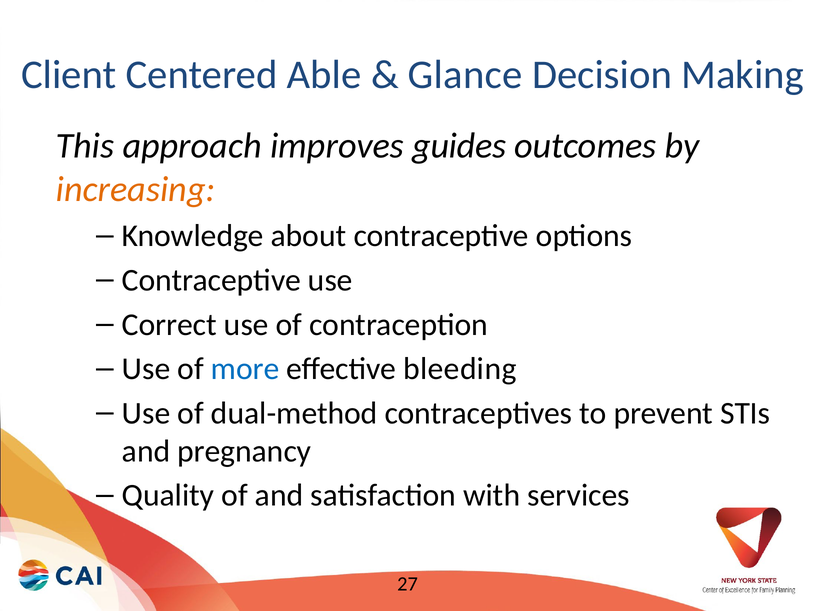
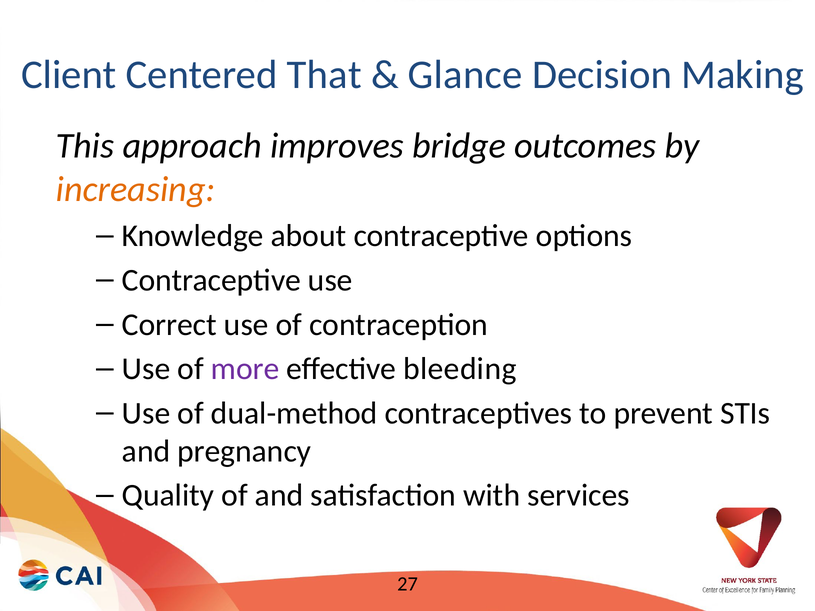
Able: Able -> That
guides: guides -> bridge
more colour: blue -> purple
